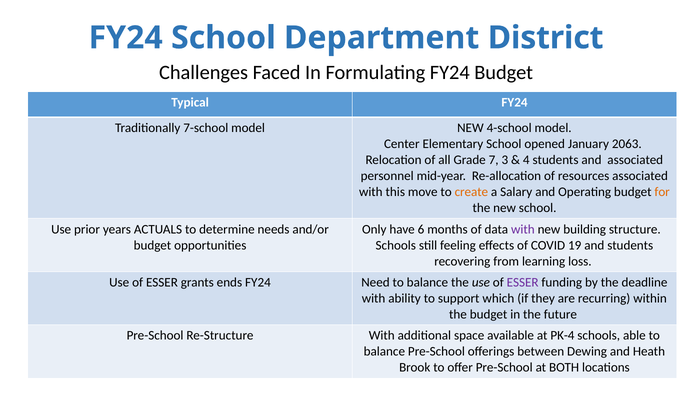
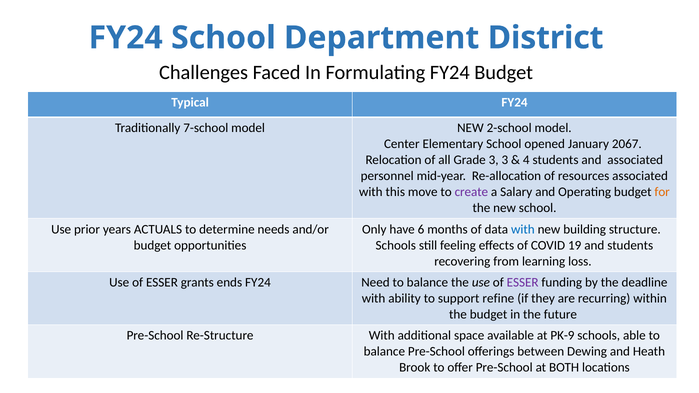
4-school: 4-school -> 2-school
2063: 2063 -> 2067
Grade 7: 7 -> 3
create colour: orange -> purple
with at (523, 229) colour: purple -> blue
which: which -> refine
PK-4: PK-4 -> PK-9
